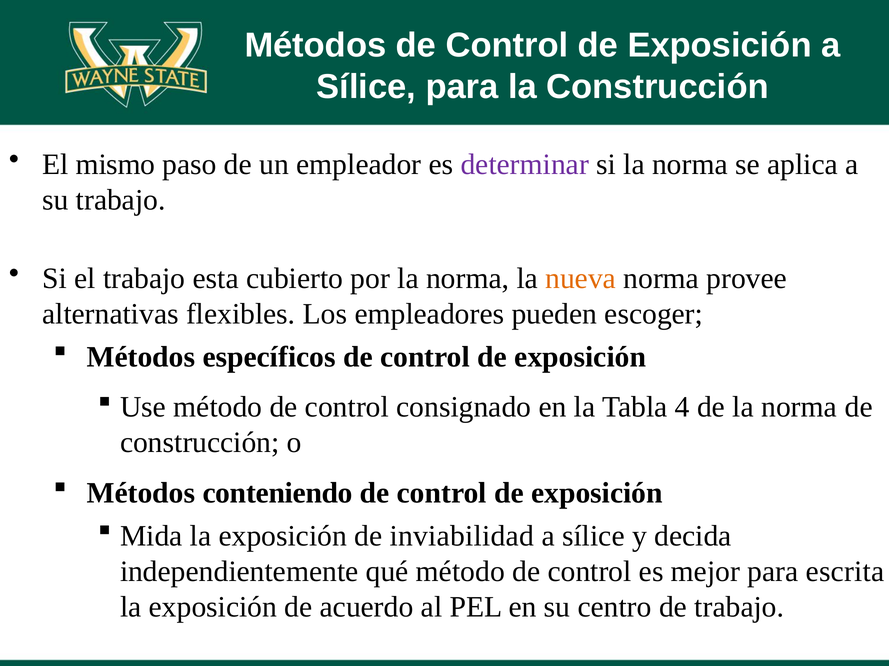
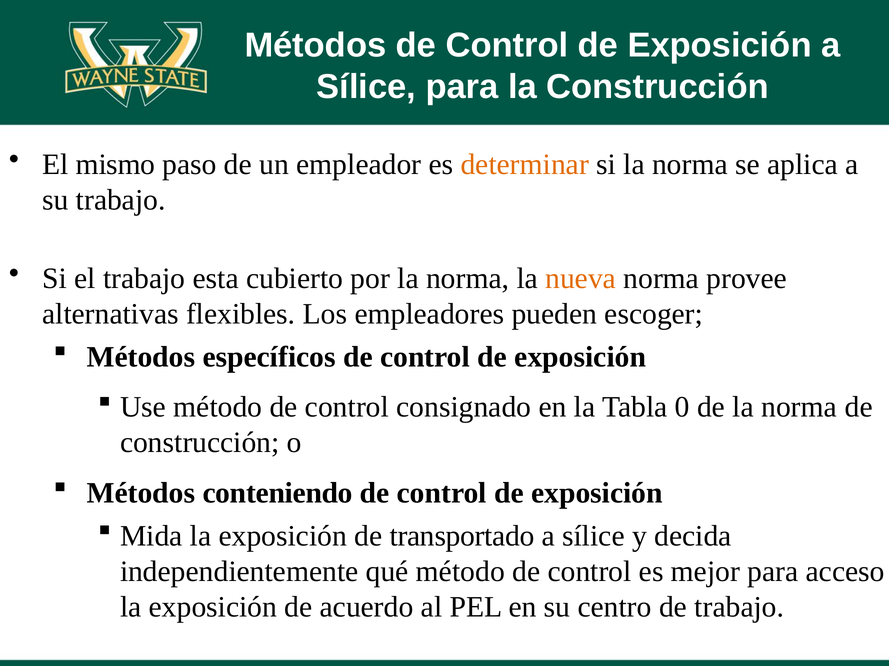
determinar colour: purple -> orange
4: 4 -> 0
inviabilidad: inviabilidad -> transportado
escrita: escrita -> acceso
